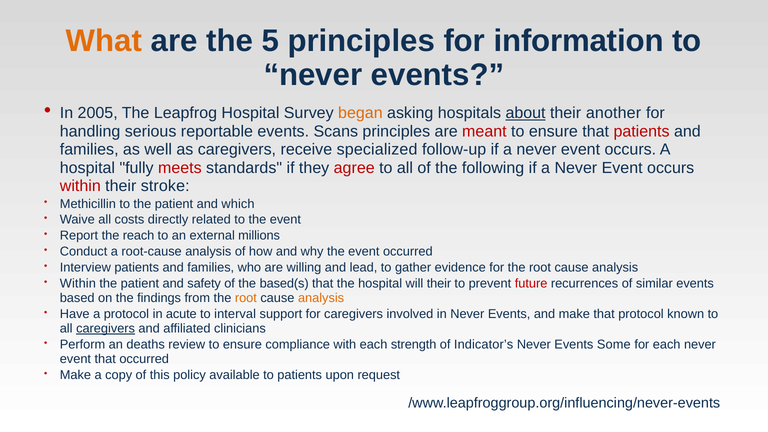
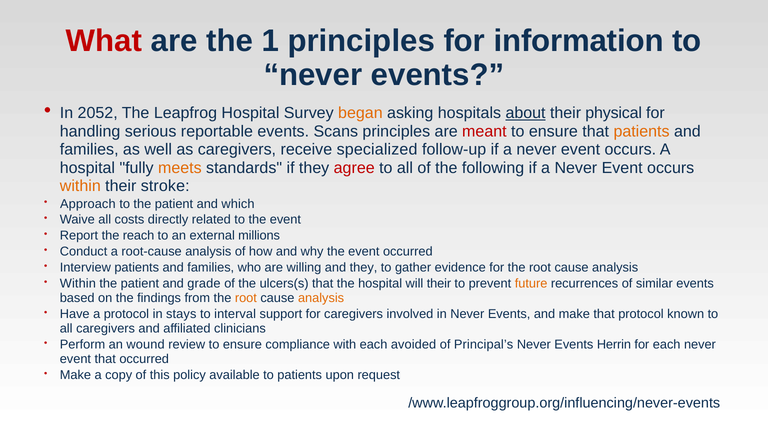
What colour: orange -> red
5: 5 -> 1
2005: 2005 -> 2052
another: another -> physical
patients at (642, 131) colour: red -> orange
meets colour: red -> orange
within at (80, 186) colour: red -> orange
Methicillin: Methicillin -> Approach
and lead: lead -> they
safety: safety -> grade
based(s: based(s -> ulcers(s
future colour: red -> orange
acute: acute -> stays
caregivers at (106, 329) underline: present -> none
deaths: deaths -> wound
strength: strength -> avoided
Indicator’s: Indicator’s -> Principal’s
Some: Some -> Herrin
